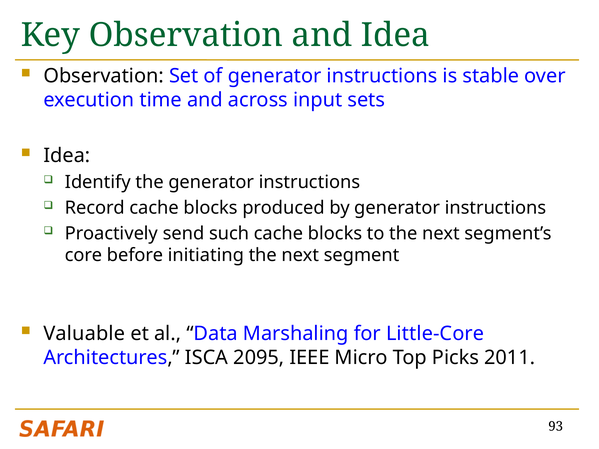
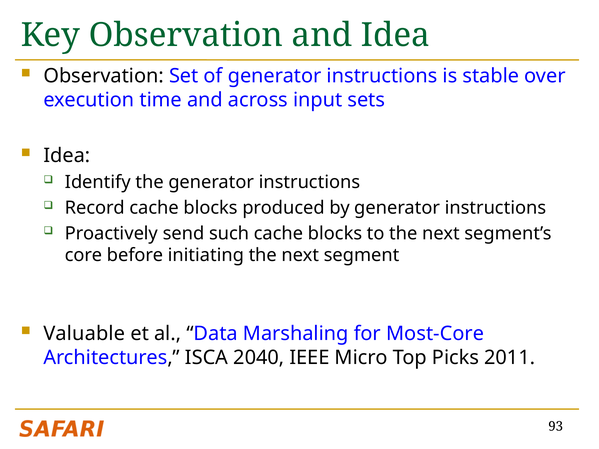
Little-Core: Little-Core -> Most-Core
2095: 2095 -> 2040
